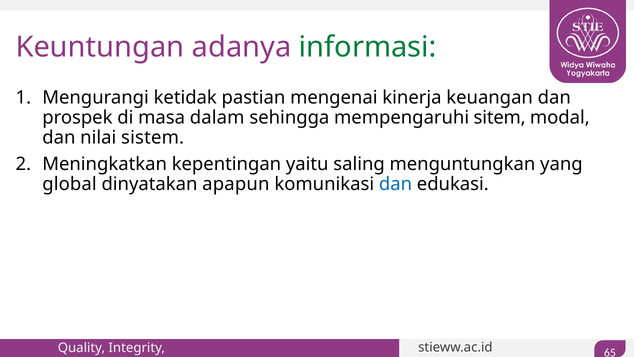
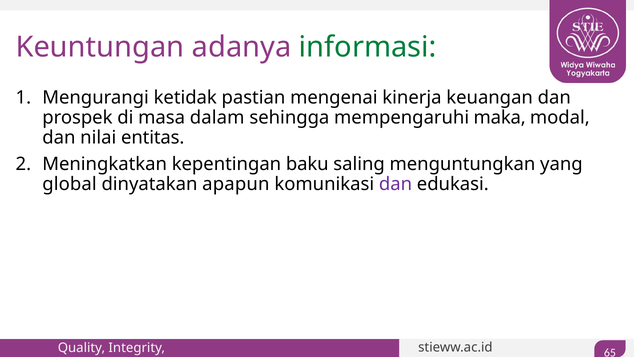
sitem: sitem -> maka
sistem: sistem -> entitas
yaitu: yaitu -> baku
dan at (396, 184) colour: blue -> purple
